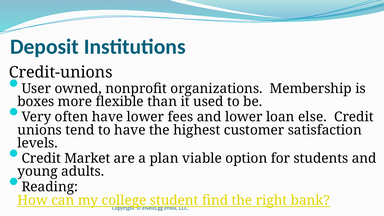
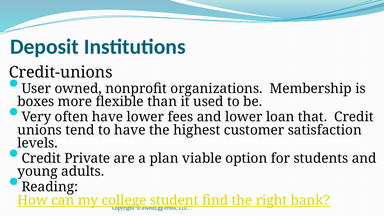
else: else -> that
Market: Market -> Private
